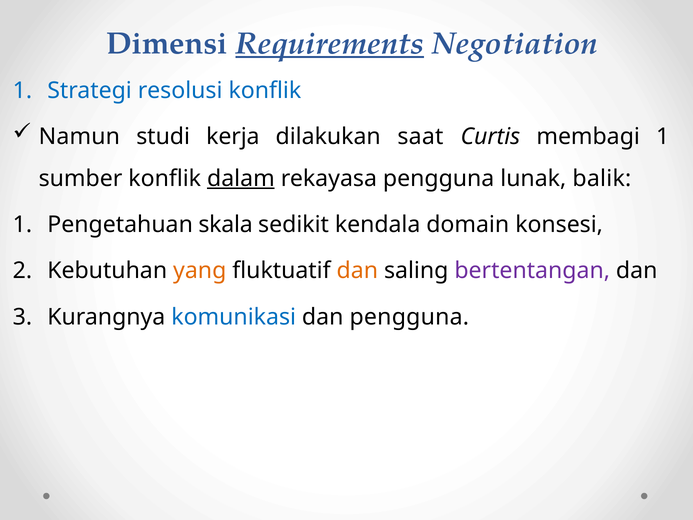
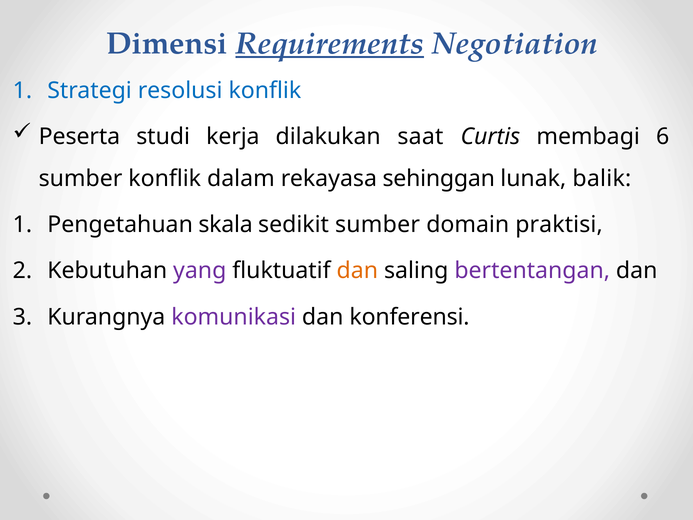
Namun: Namun -> Peserta
membagi 1: 1 -> 6
dalam underline: present -> none
rekayasa pengguna: pengguna -> sehinggan
sedikit kendala: kendala -> sumber
konsesi: konsesi -> praktisi
yang colour: orange -> purple
komunikasi colour: blue -> purple
dan pengguna: pengguna -> konferensi
